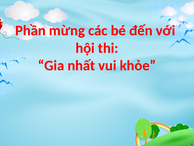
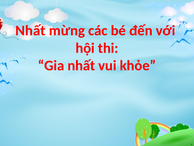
Phần at (30, 30): Phần -> Nhất
